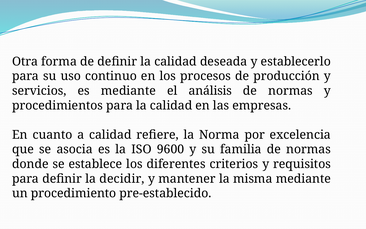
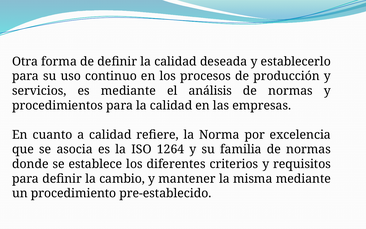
9600: 9600 -> 1264
decidir: decidir -> cambio
